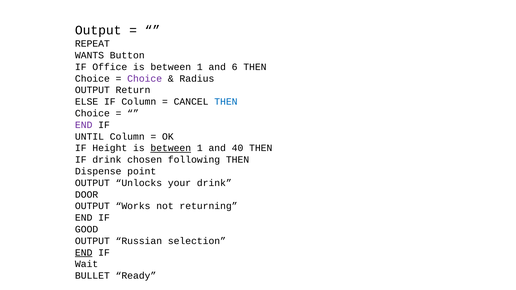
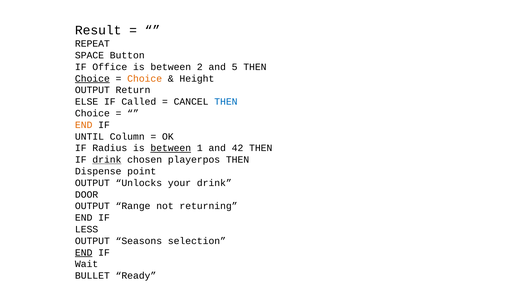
Output at (98, 30): Output -> Result
WANTS: WANTS -> SPACE
1 at (200, 67): 1 -> 2
6: 6 -> 5
Choice at (92, 79) underline: none -> present
Choice at (145, 79) colour: purple -> orange
Radius: Radius -> Height
IF Column: Column -> Called
END at (84, 125) colour: purple -> orange
Height: Height -> Radius
40: 40 -> 42
drink at (107, 160) underline: none -> present
following: following -> playerpos
Works: Works -> Range
GOOD: GOOD -> LESS
Russian: Russian -> Seasons
